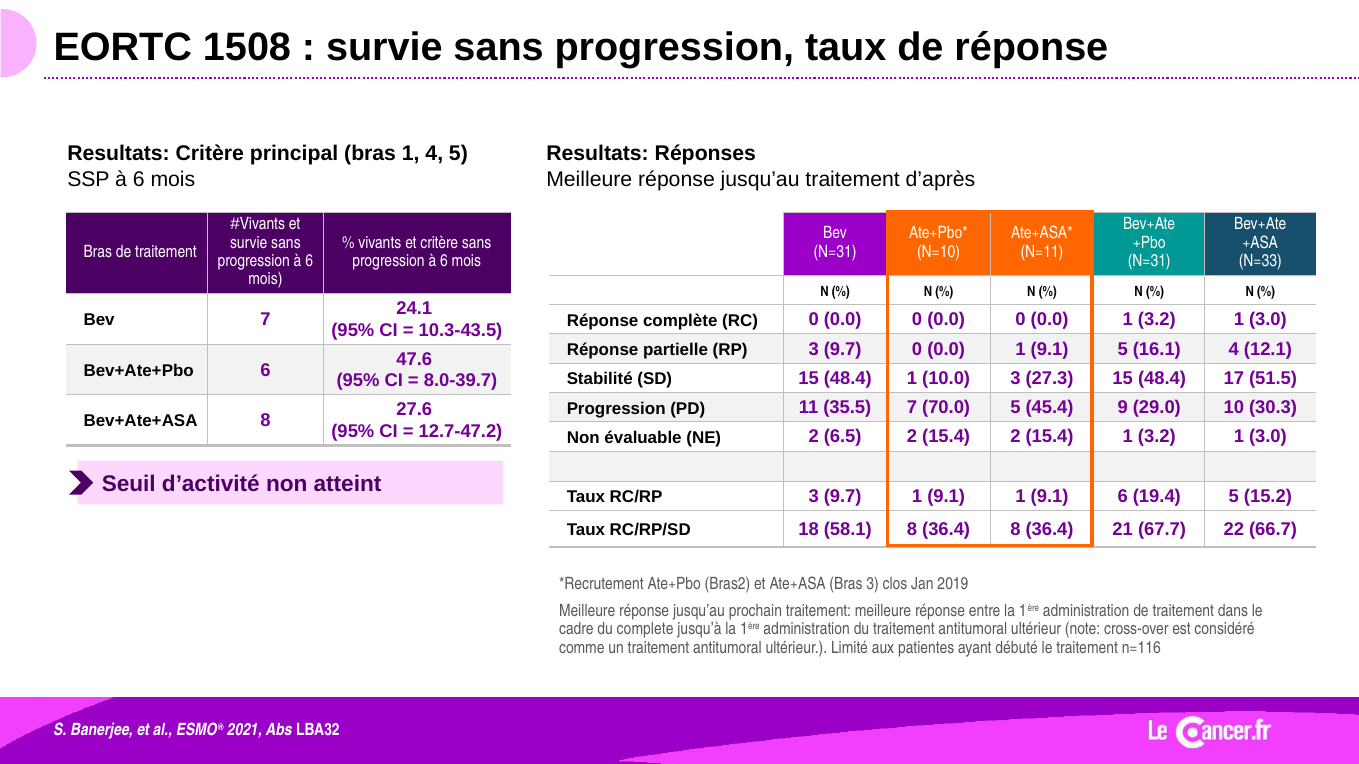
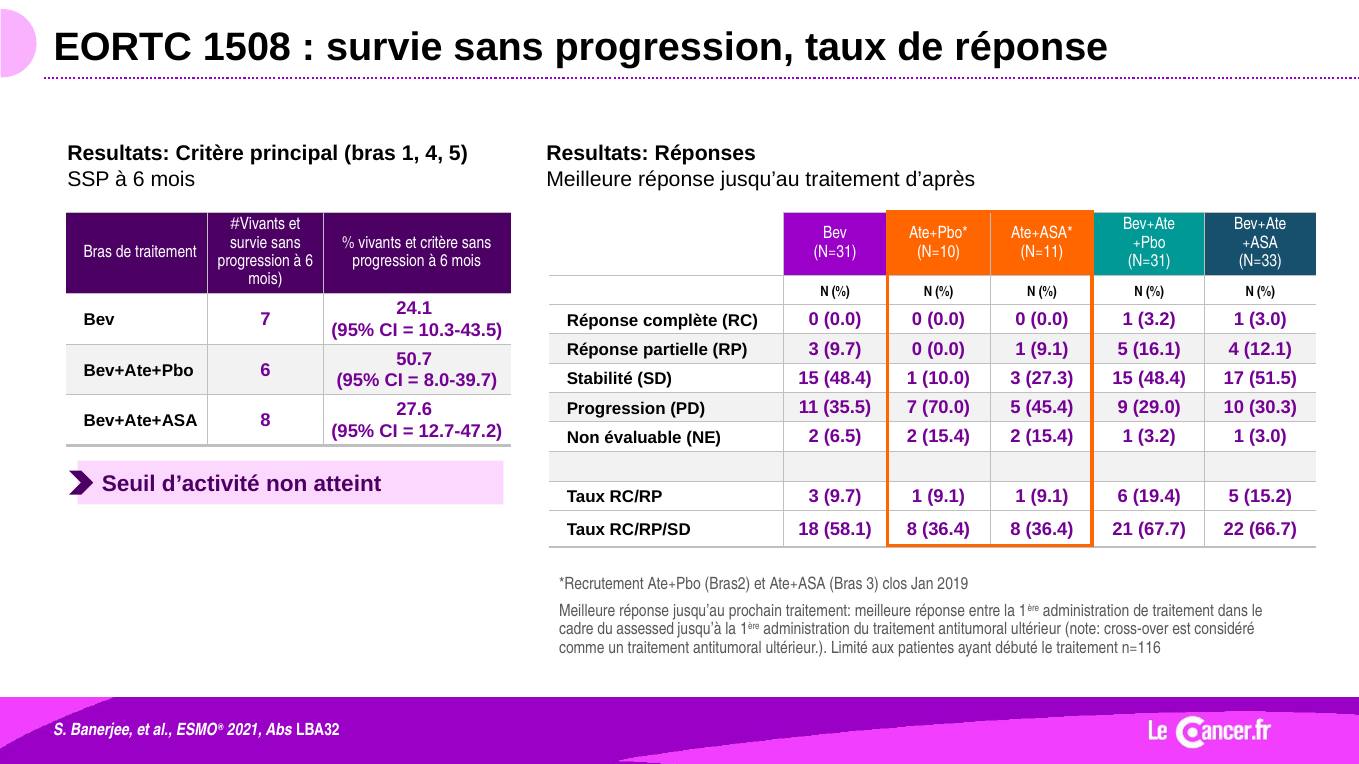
47.6: 47.6 -> 50.7
complete: complete -> assessed
